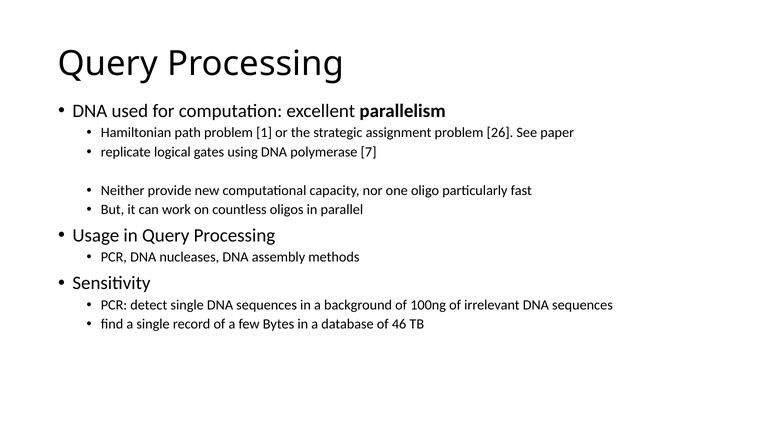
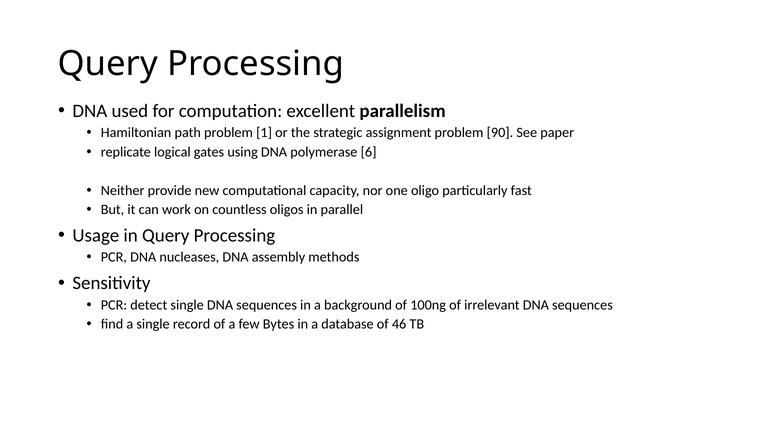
26: 26 -> 90
7: 7 -> 6
